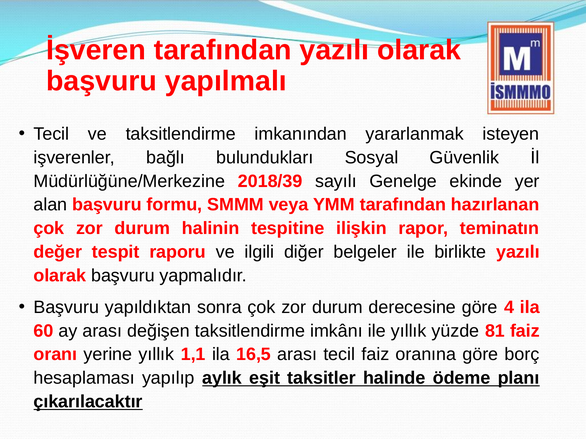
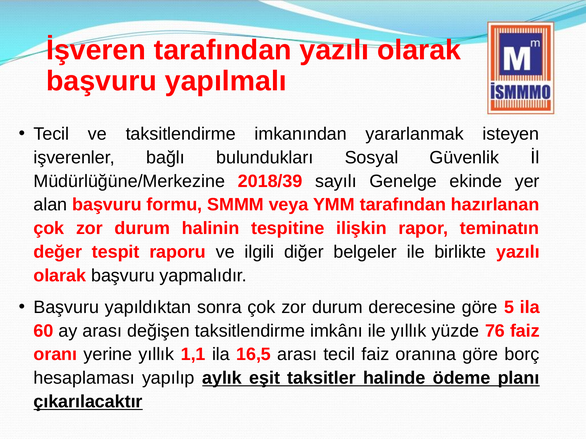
4: 4 -> 5
81: 81 -> 76
